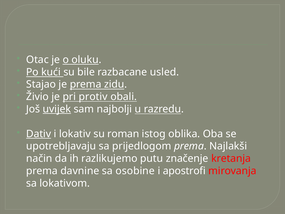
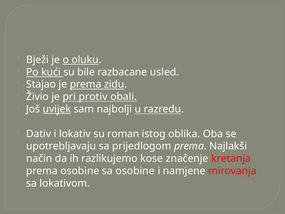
Otac: Otac -> Bježi
Dativ underline: present -> none
putu: putu -> kose
prema davnine: davnine -> osobine
apostrofi: apostrofi -> namjene
